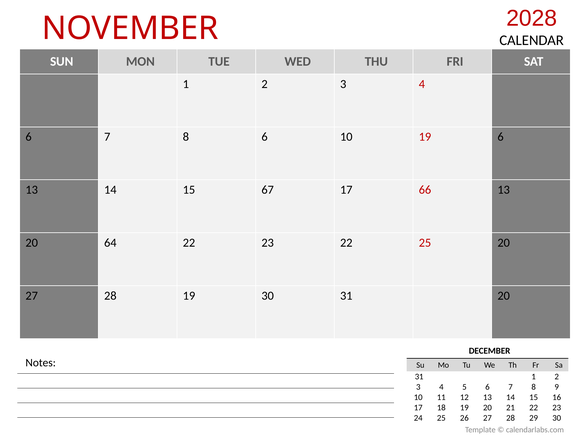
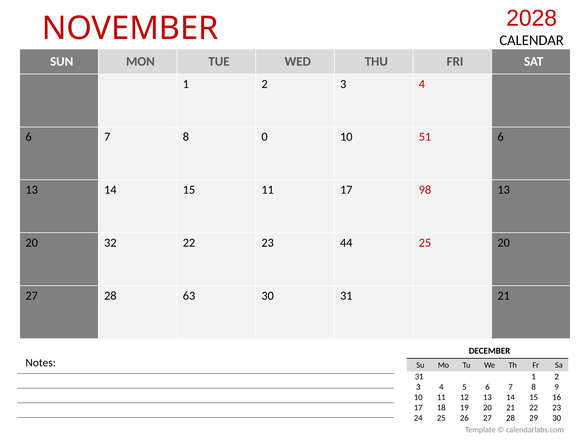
8 6: 6 -> 0
10 19: 19 -> 51
15 67: 67 -> 11
66: 66 -> 98
64: 64 -> 32
23 22: 22 -> 44
28 19: 19 -> 63
31 20: 20 -> 21
